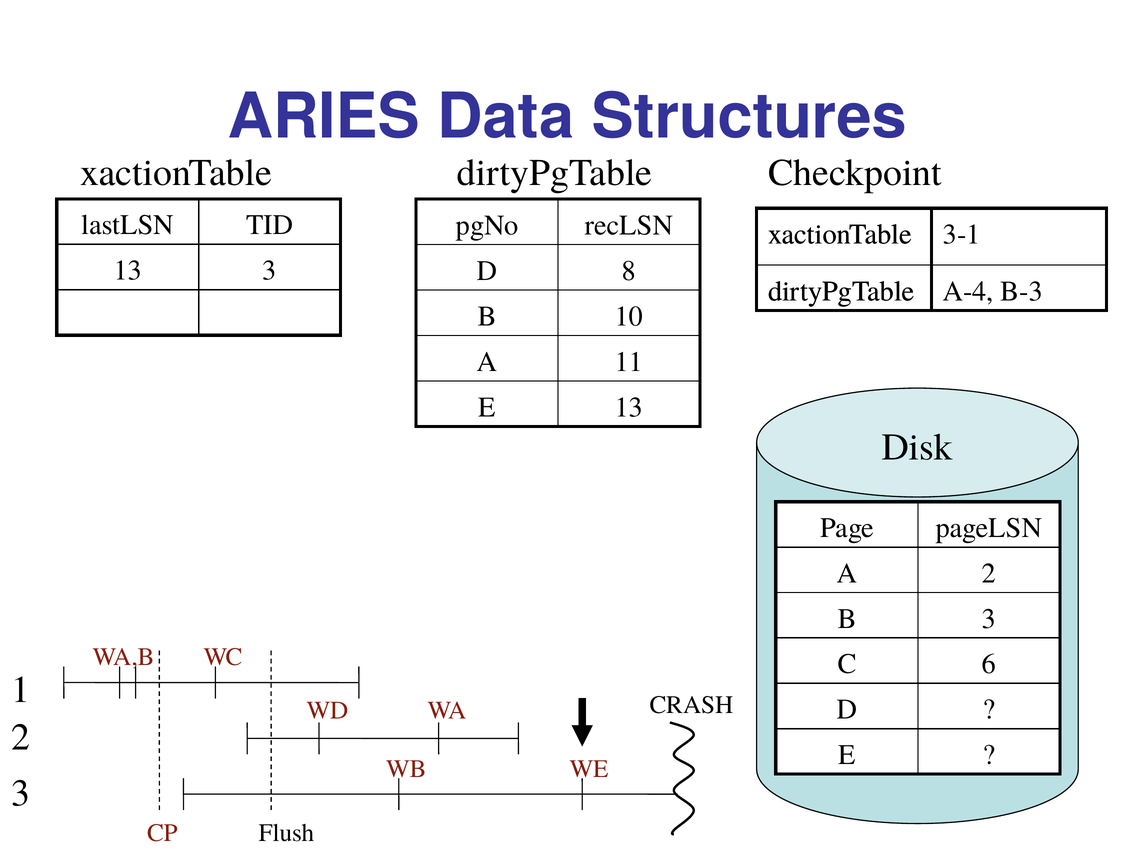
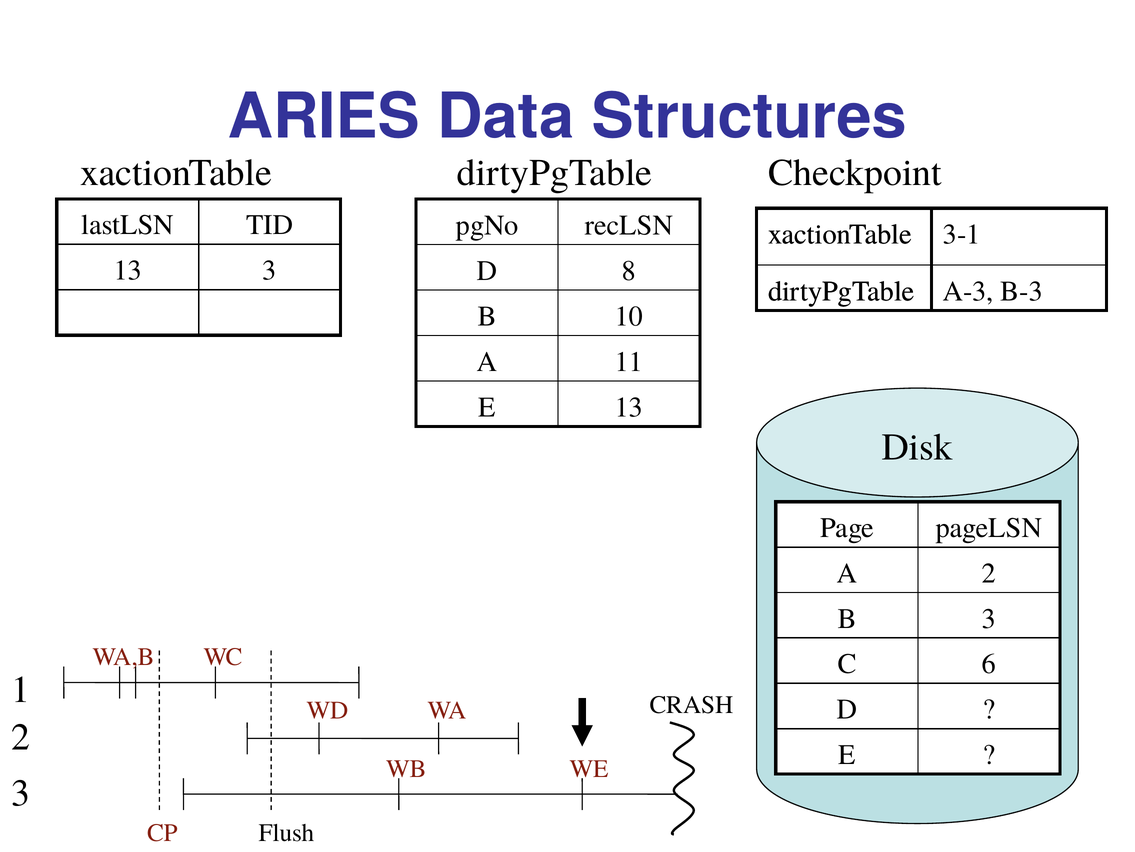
A-4: A-4 -> A-3
